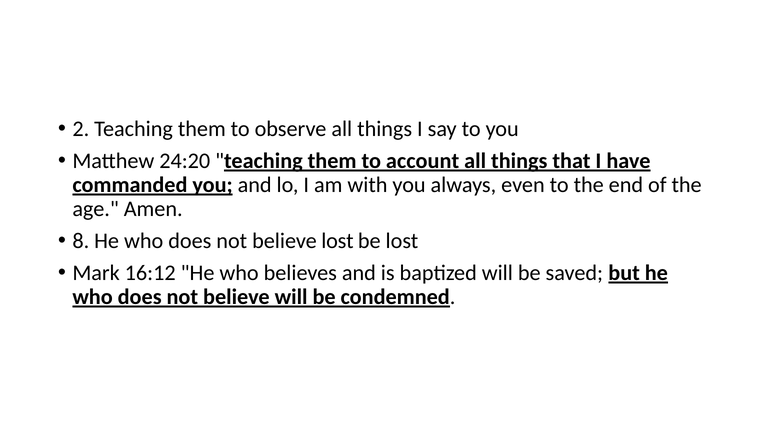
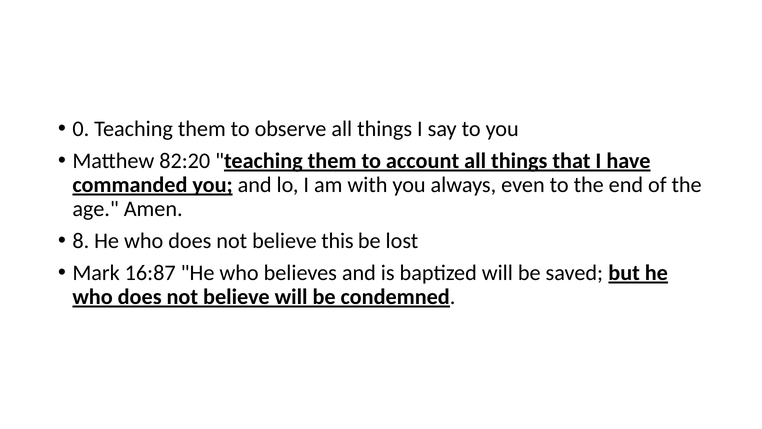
2: 2 -> 0
24:20: 24:20 -> 82:20
believe lost: lost -> this
16:12: 16:12 -> 16:87
